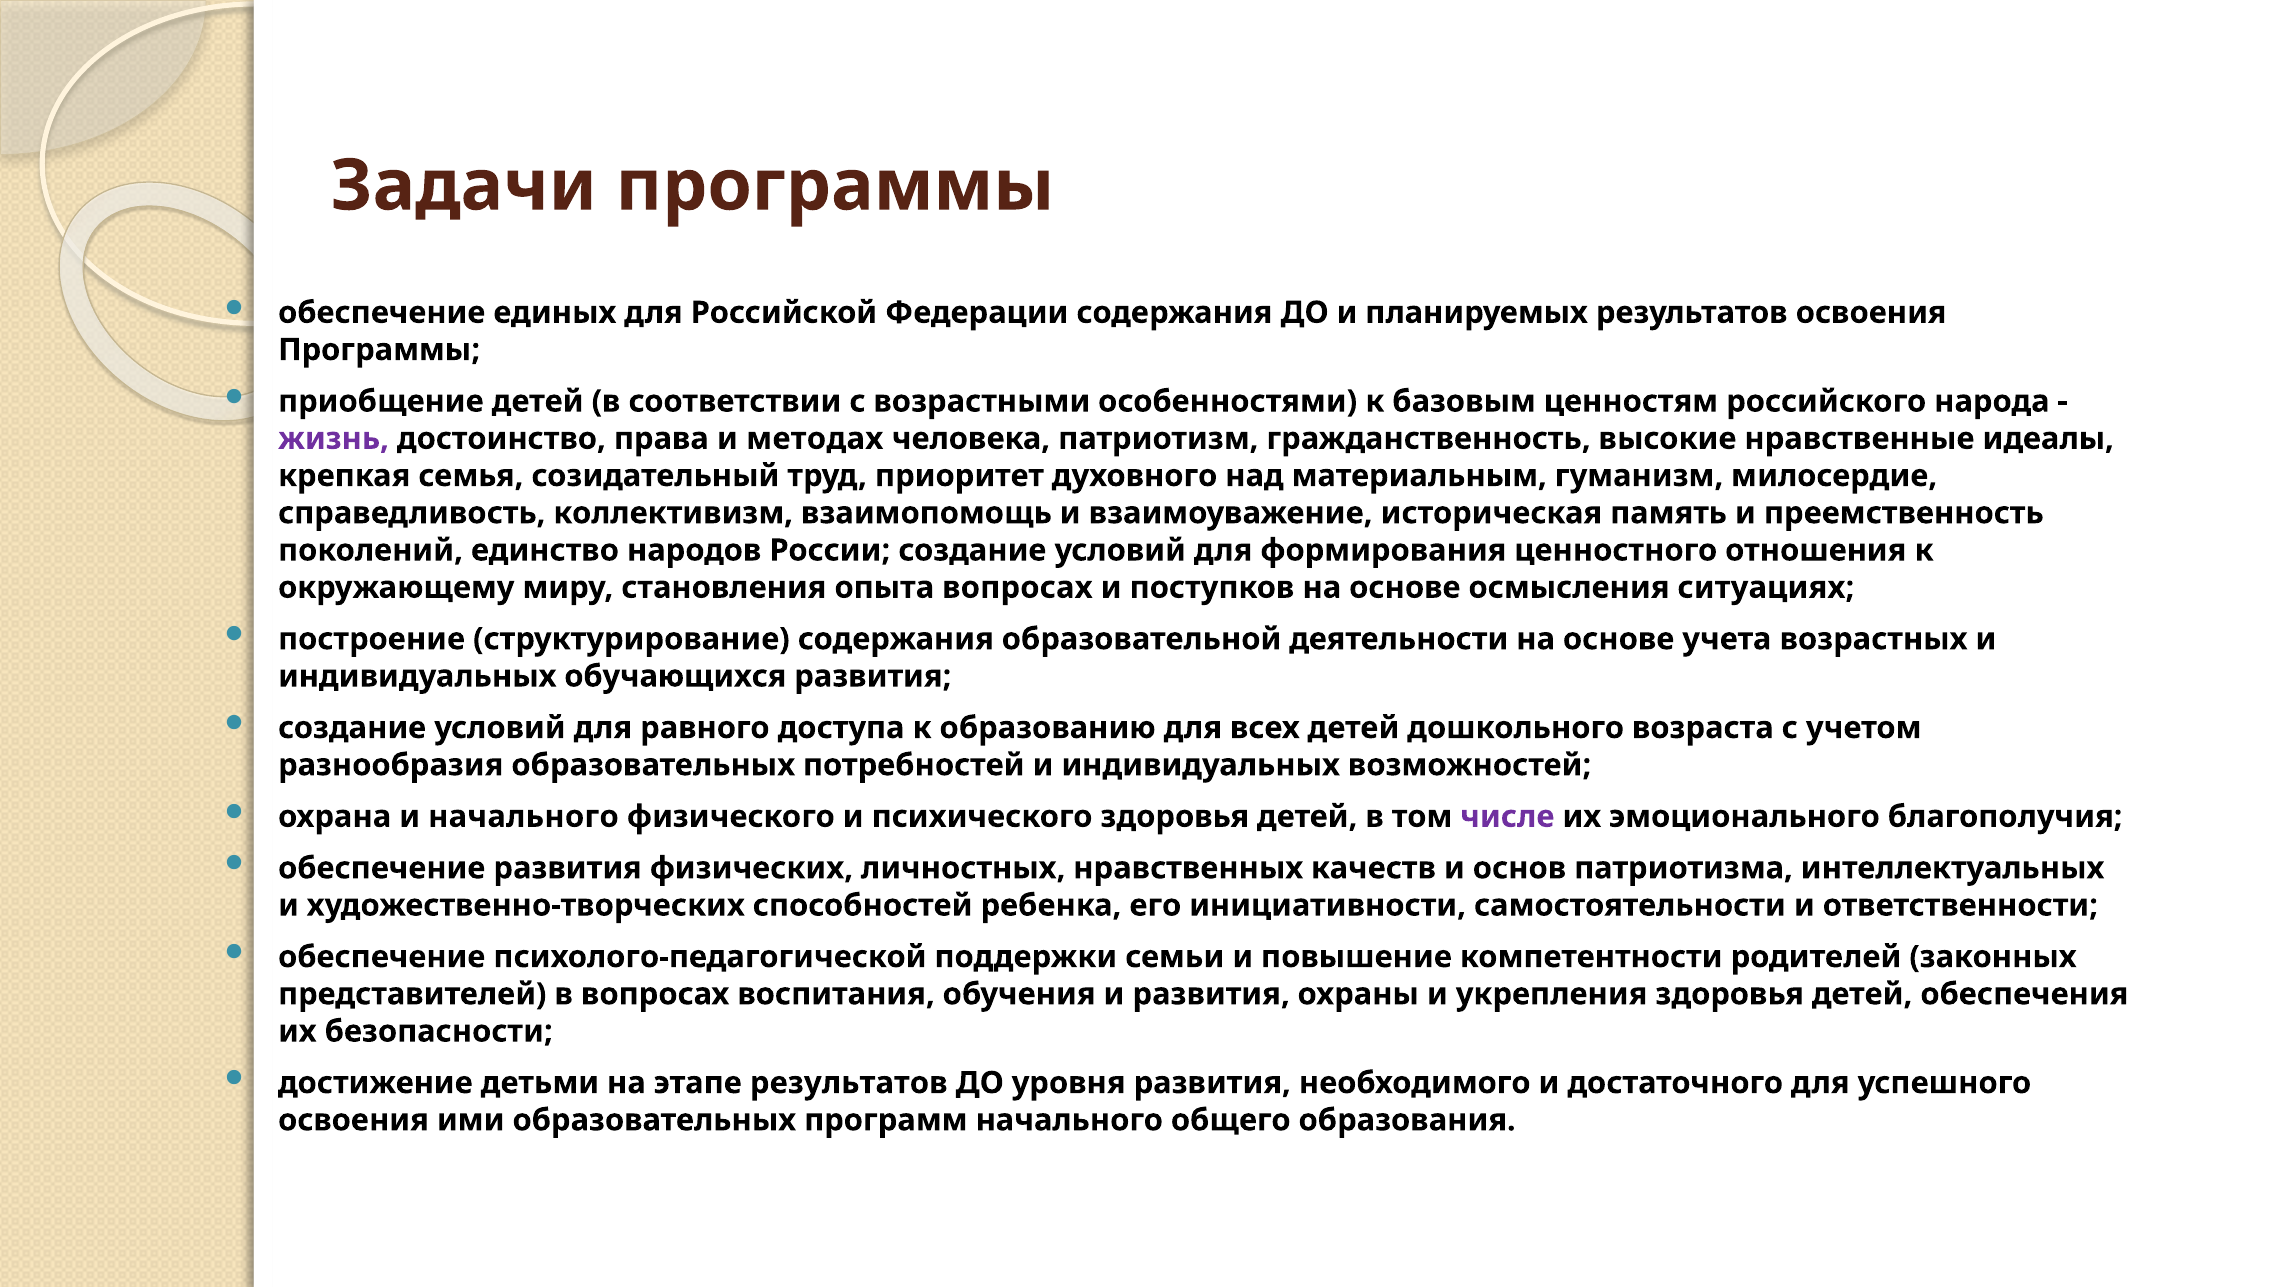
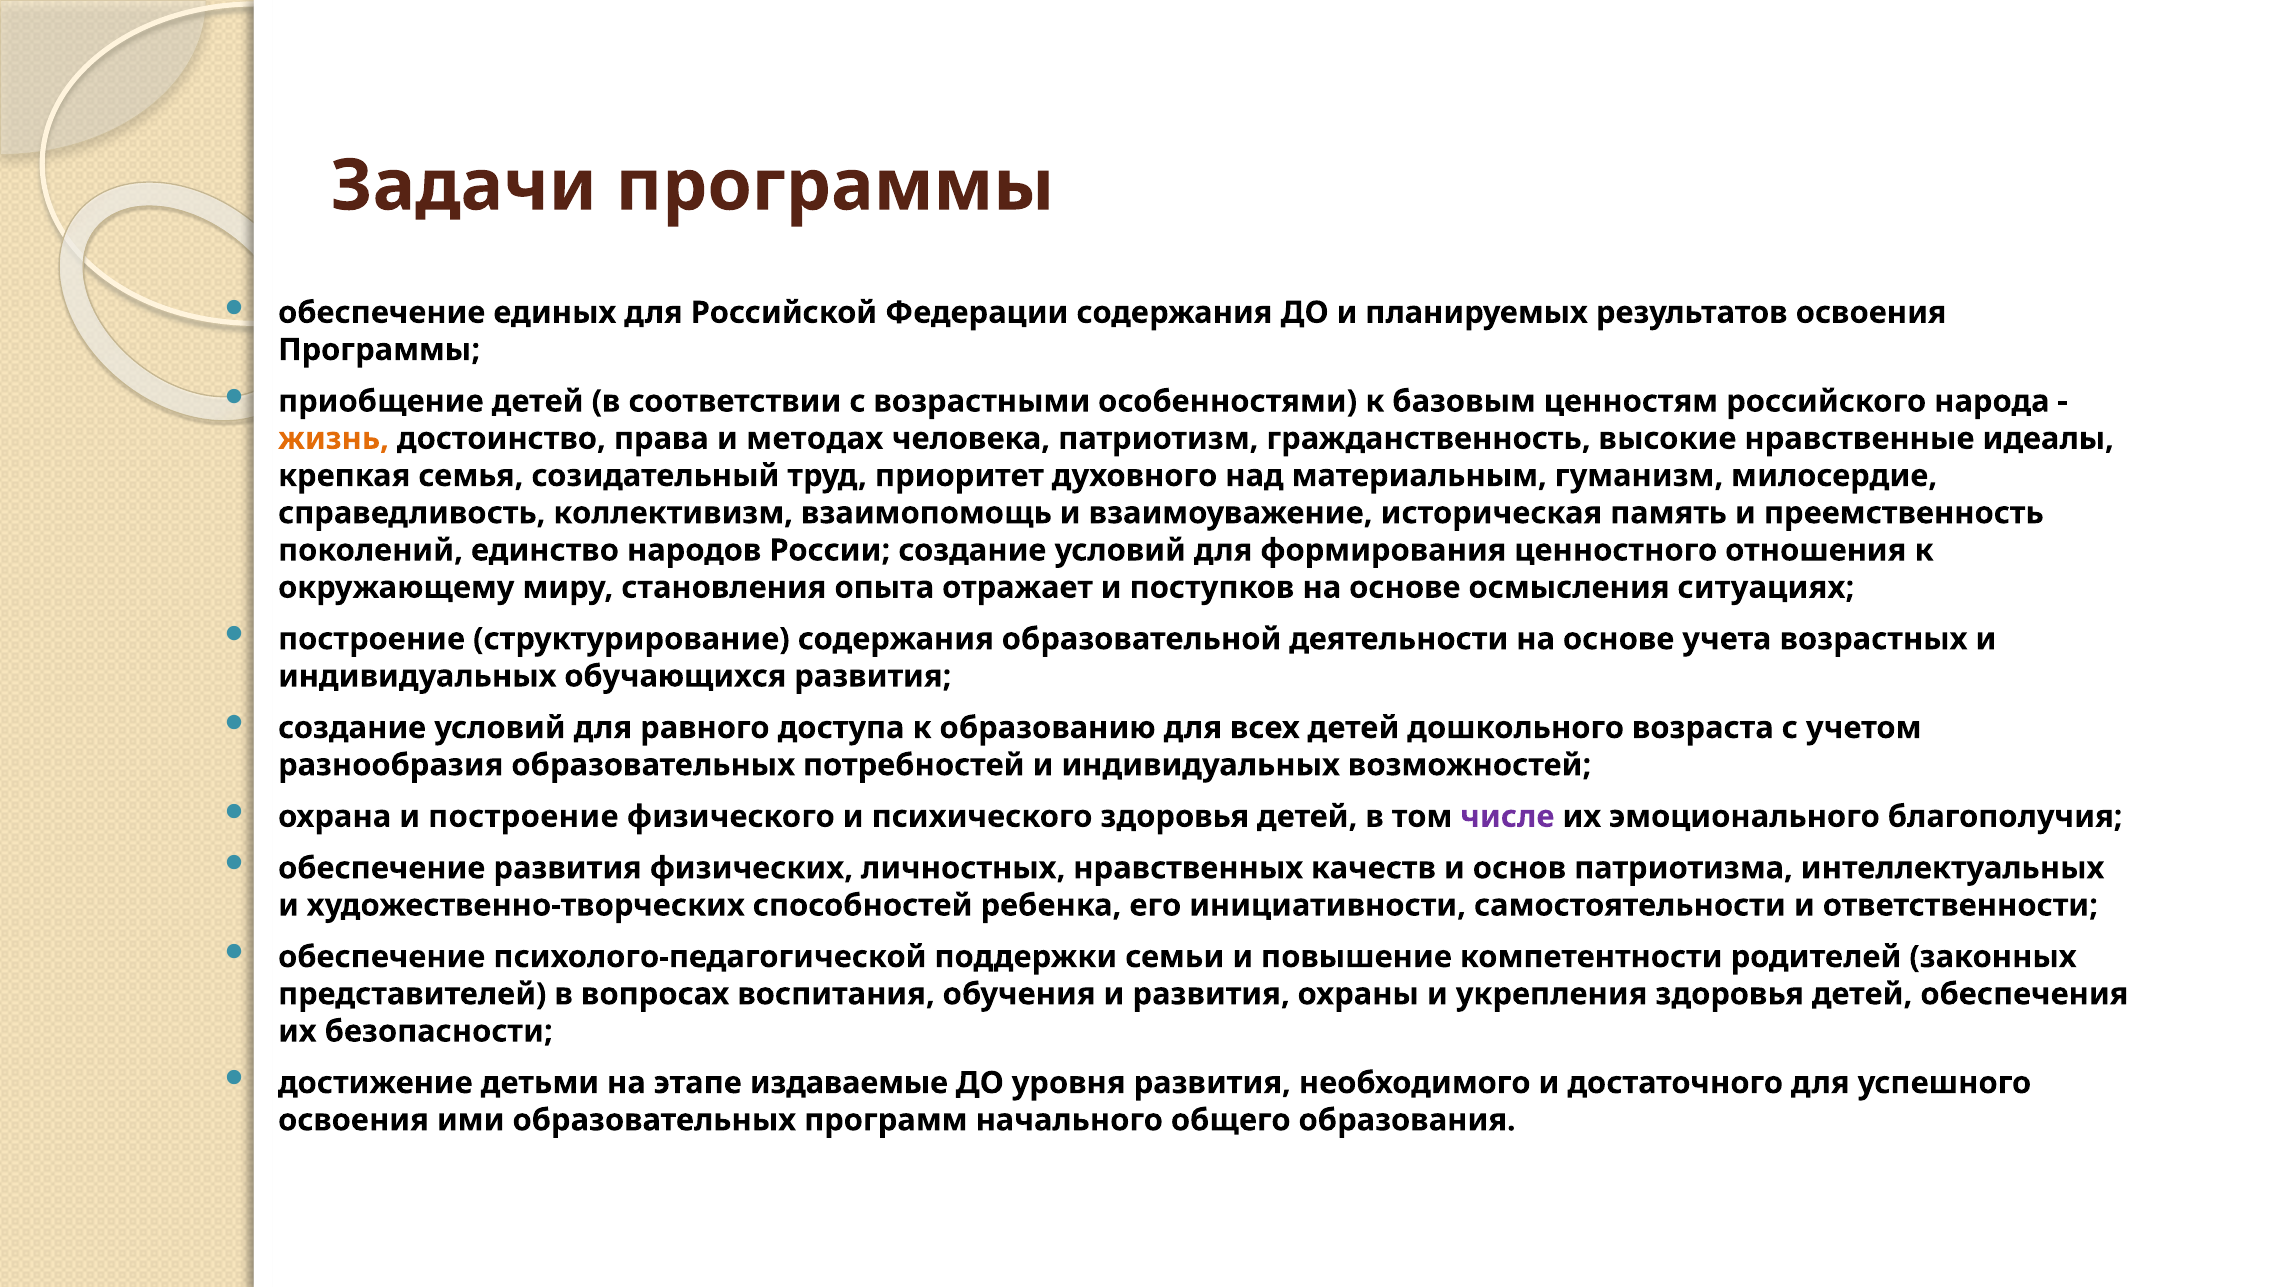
жизнь colour: purple -> orange
опыта вопросах: вопросах -> отражает
и начального: начального -> построение
этапе результатов: результатов -> издаваемые
